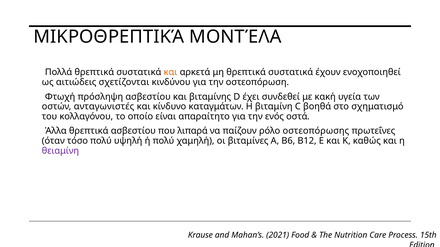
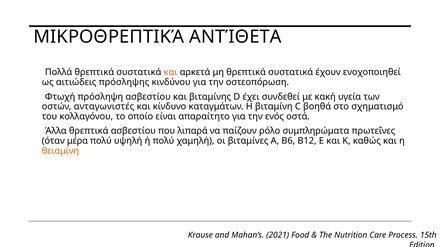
ΜΟΝΤΈΛΑ: ΜΟΝΤΈΛΑ -> ΑΝΤΊΘΕΤΑ
σχετίζονται: σχετίζονται -> πρόσληψης
οστεοπόρωσης: οστεοπόρωσης -> συμπληρώματα
τόσο: τόσο -> μέρα
θειαμίνη colour: purple -> orange
